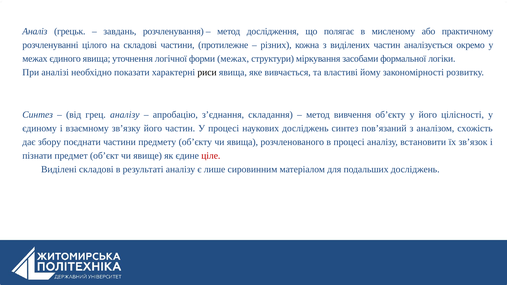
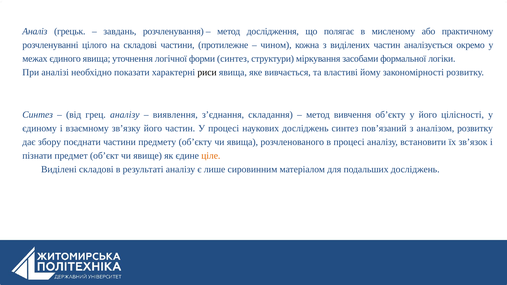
різних: різних -> чином
форми межах: межах -> синтез
апробацію: апробацію -> виявлення
аналізом схожість: схожість -> розвитку
ціле colour: red -> orange
